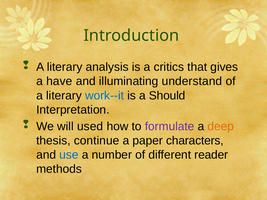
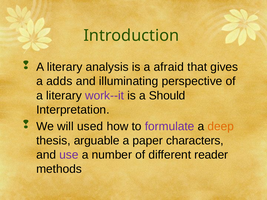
critics: critics -> afraid
have: have -> adds
understand: understand -> perspective
work--it colour: blue -> purple
continue: continue -> arguable
use colour: blue -> purple
